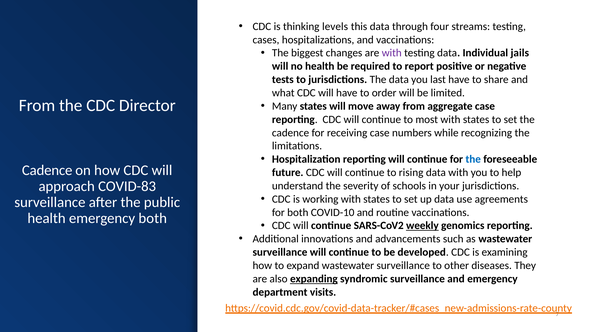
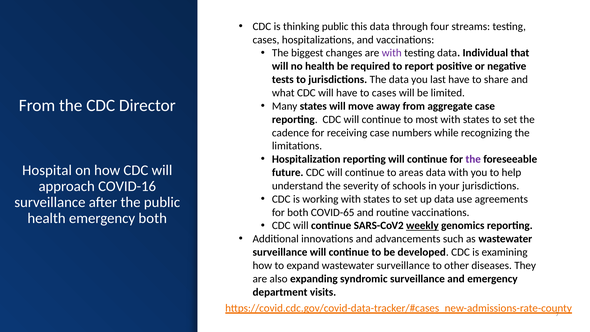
thinking levels: levels -> public
jails: jails -> that
to order: order -> cases
the at (473, 159) colour: blue -> purple
Cadence at (47, 170): Cadence -> Hospital
rising: rising -> areas
COVID-83: COVID-83 -> COVID-16
COVID-10: COVID-10 -> COVID-65
expanding underline: present -> none
